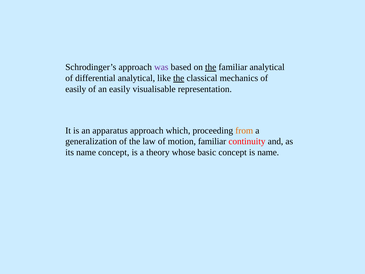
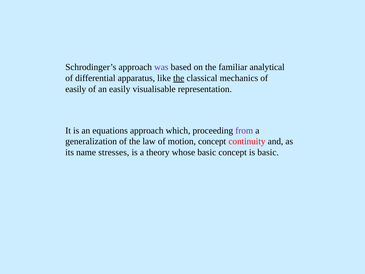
the at (211, 67) underline: present -> none
differential analytical: analytical -> apparatus
apparatus: apparatus -> equations
from colour: orange -> purple
motion familiar: familiar -> concept
name concept: concept -> stresses
is name: name -> basic
